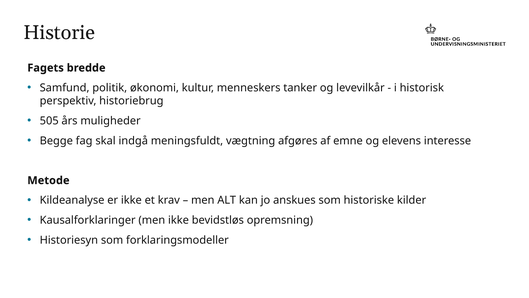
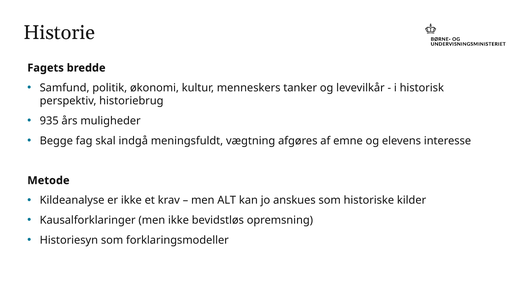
505: 505 -> 935
